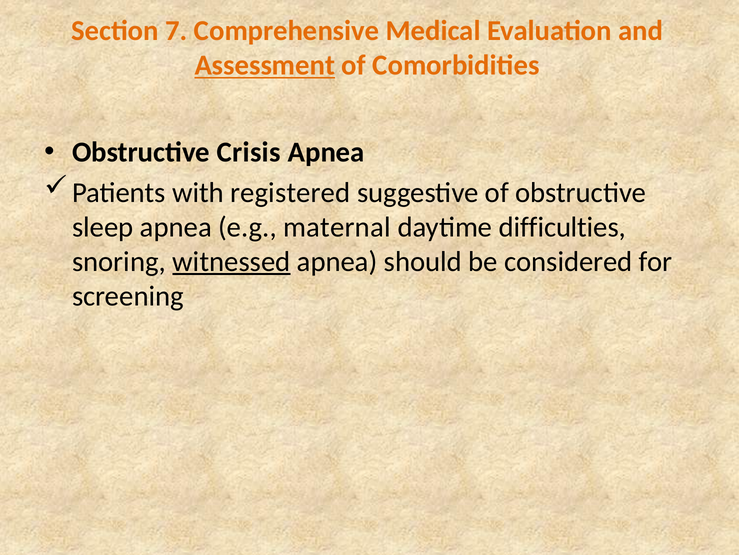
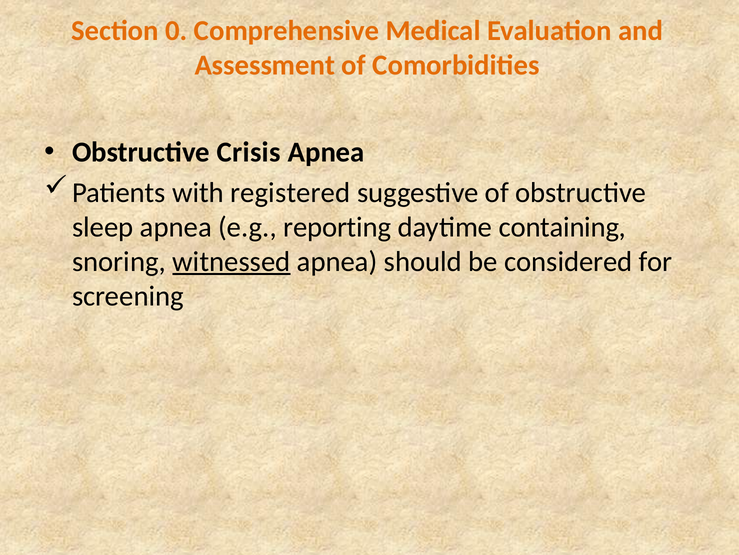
7: 7 -> 0
Assessment underline: present -> none
maternal: maternal -> reporting
difficulties: difficulties -> containing
